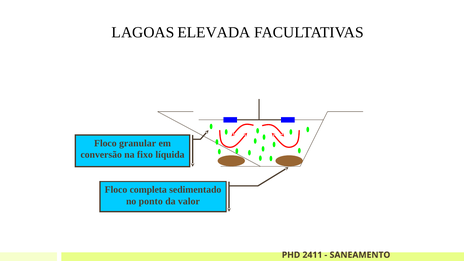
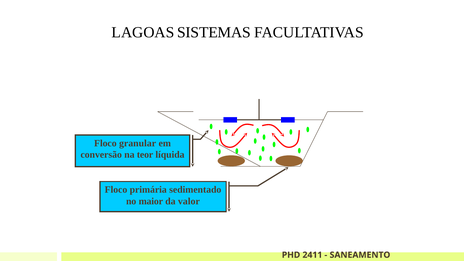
ELEVADA: ELEVADA -> SISTEMAS
fixo: fixo -> teor
completa: completa -> primária
ponto: ponto -> maior
